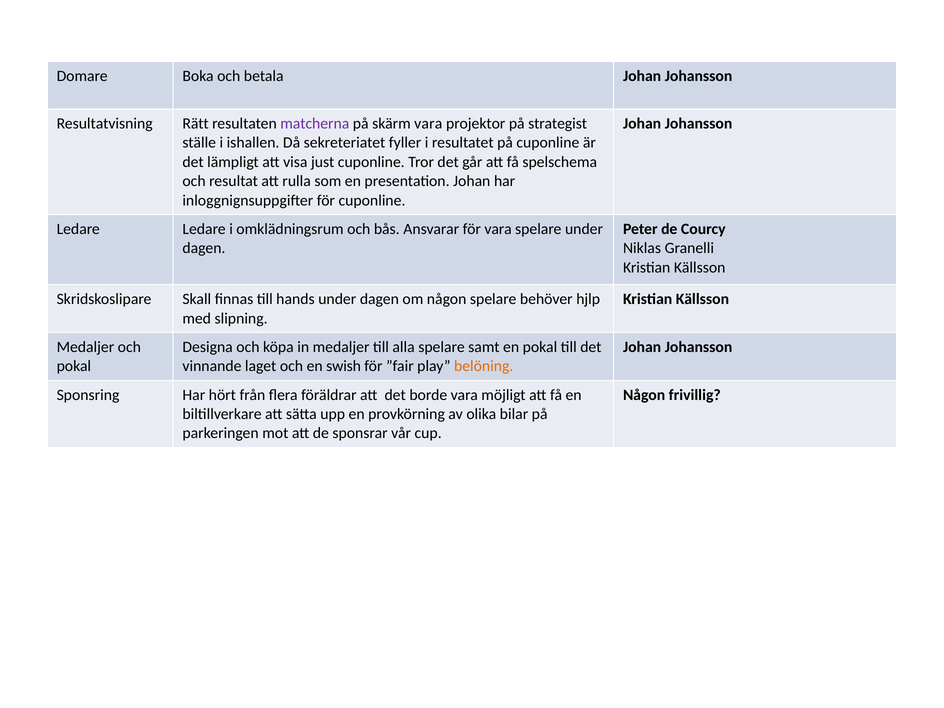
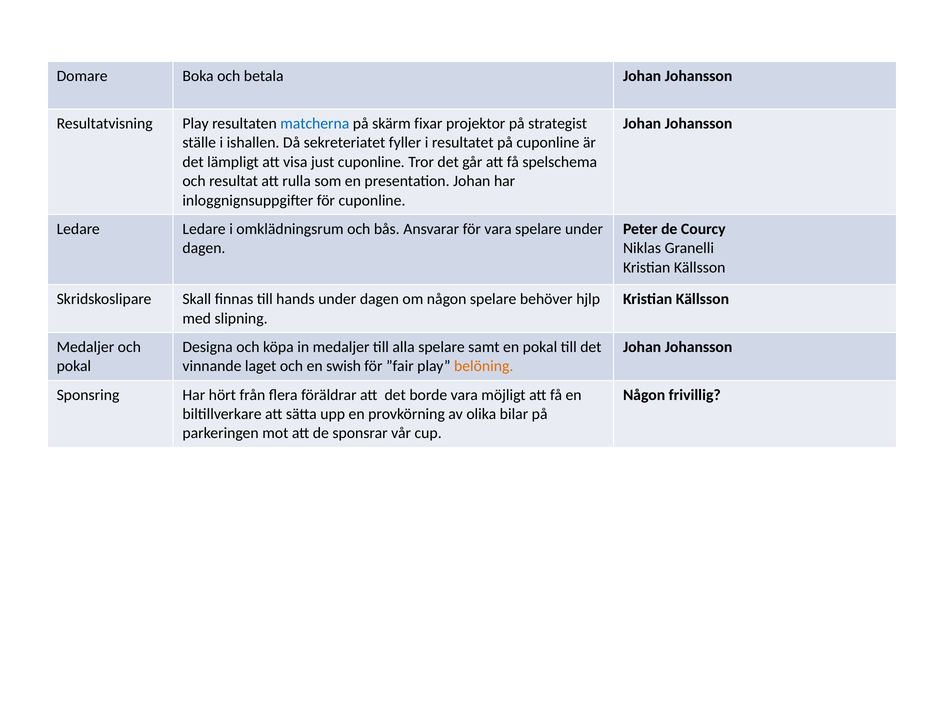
Resultatvisning Rätt: Rätt -> Play
matcherna colour: purple -> blue
skärm vara: vara -> fixar
